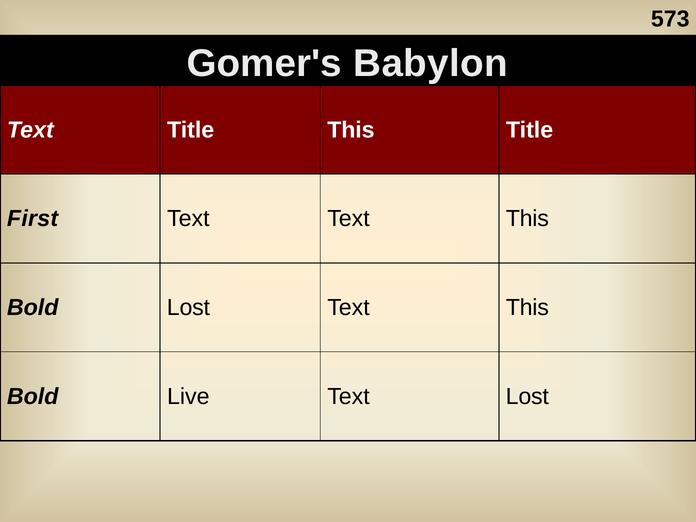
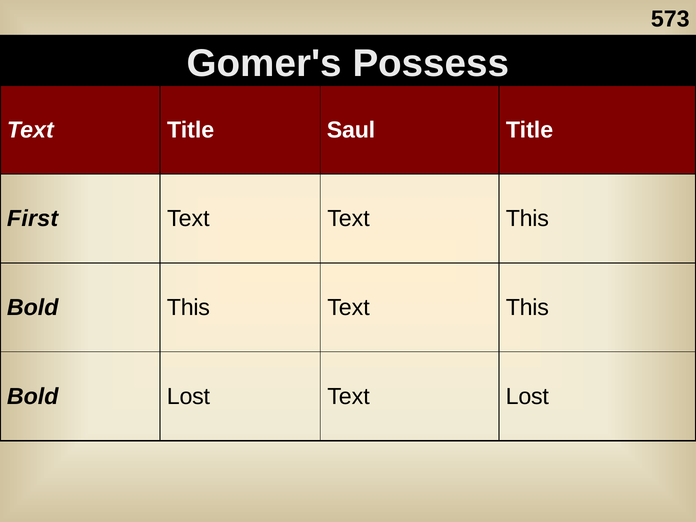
Babylon: Babylon -> Possess
Title This: This -> Saul
Bold Lost: Lost -> This
Bold Live: Live -> Lost
